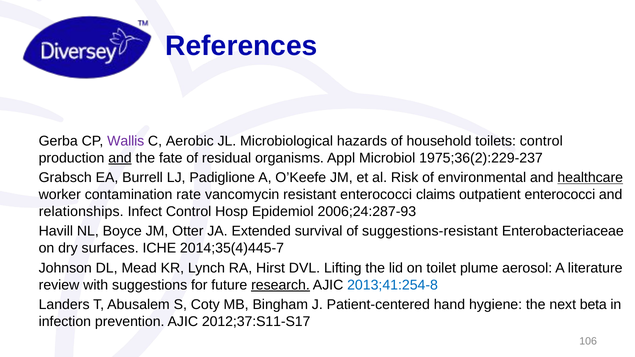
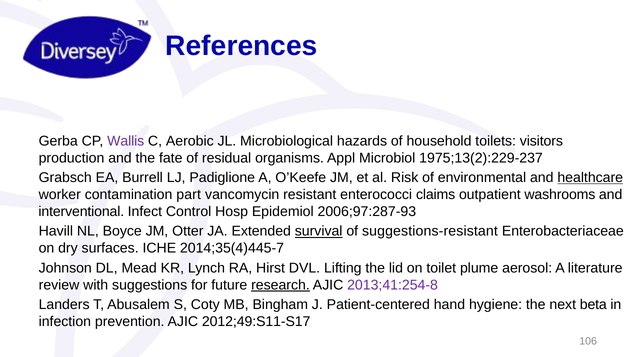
toilets control: control -> visitors
and at (120, 158) underline: present -> none
1975;36(2):229-237: 1975;36(2):229-237 -> 1975;13(2):229-237
rate: rate -> part
outpatient enterococci: enterococci -> washrooms
relationships: relationships -> interventional
2006;24:287-93: 2006;24:287-93 -> 2006;97:287-93
survival underline: none -> present
2013;41:254-8 colour: blue -> purple
2012;37:S11-S17: 2012;37:S11-S17 -> 2012;49:S11-S17
